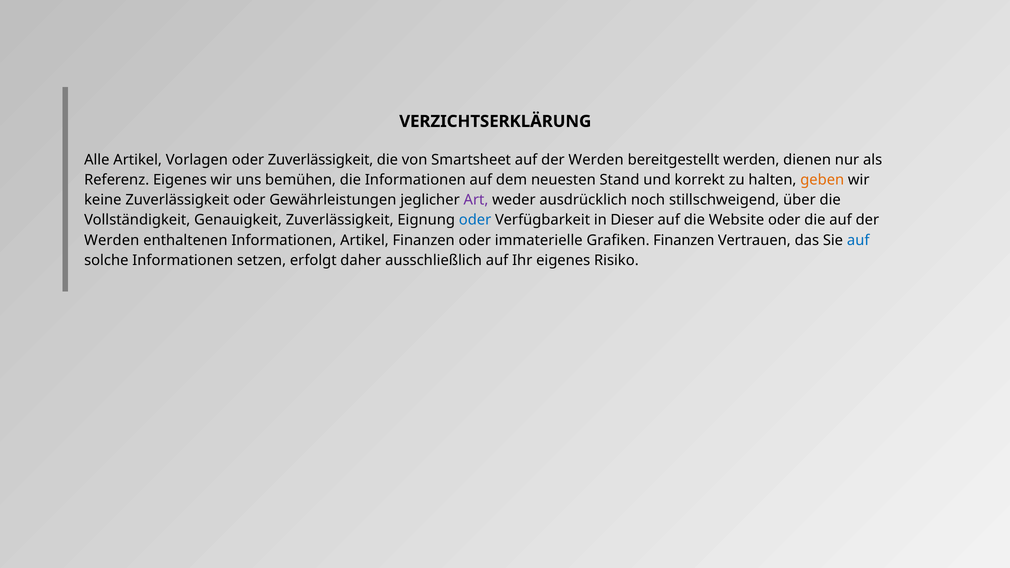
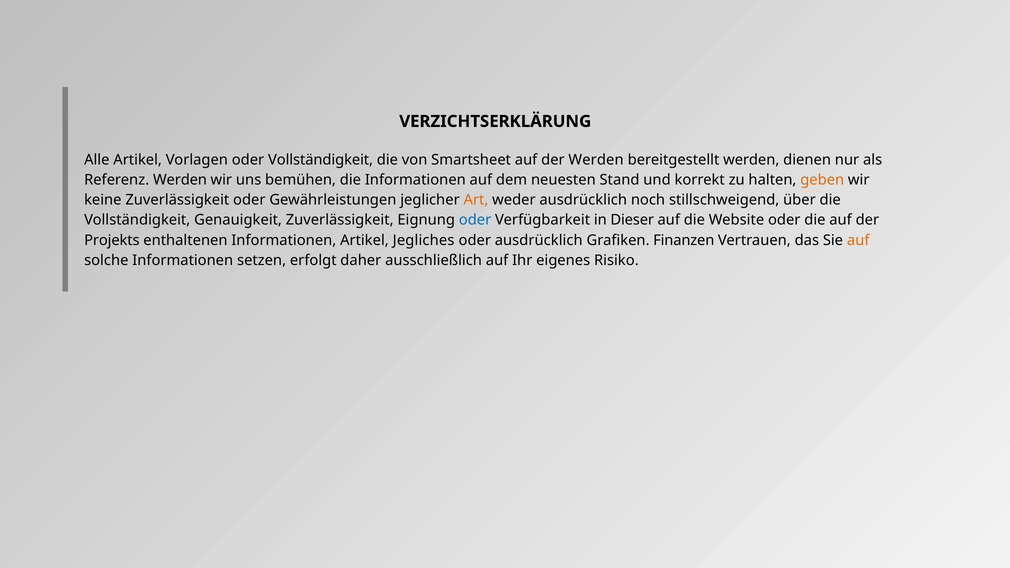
oder Zuverlässigkeit: Zuverlässigkeit -> Vollständigkeit
Referenz Eigenes: Eigenes -> Werden
Art colour: purple -> orange
Werden at (112, 240): Werden -> Projekts
Artikel Finanzen: Finanzen -> Jegliches
oder immaterielle: immaterielle -> ausdrücklich
auf at (858, 240) colour: blue -> orange
